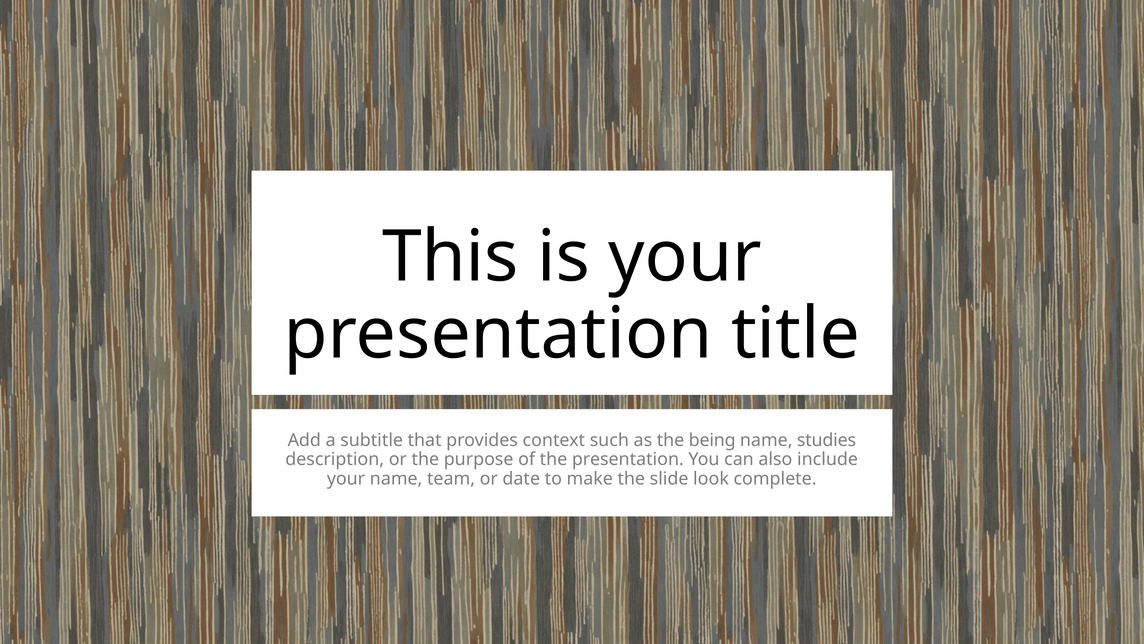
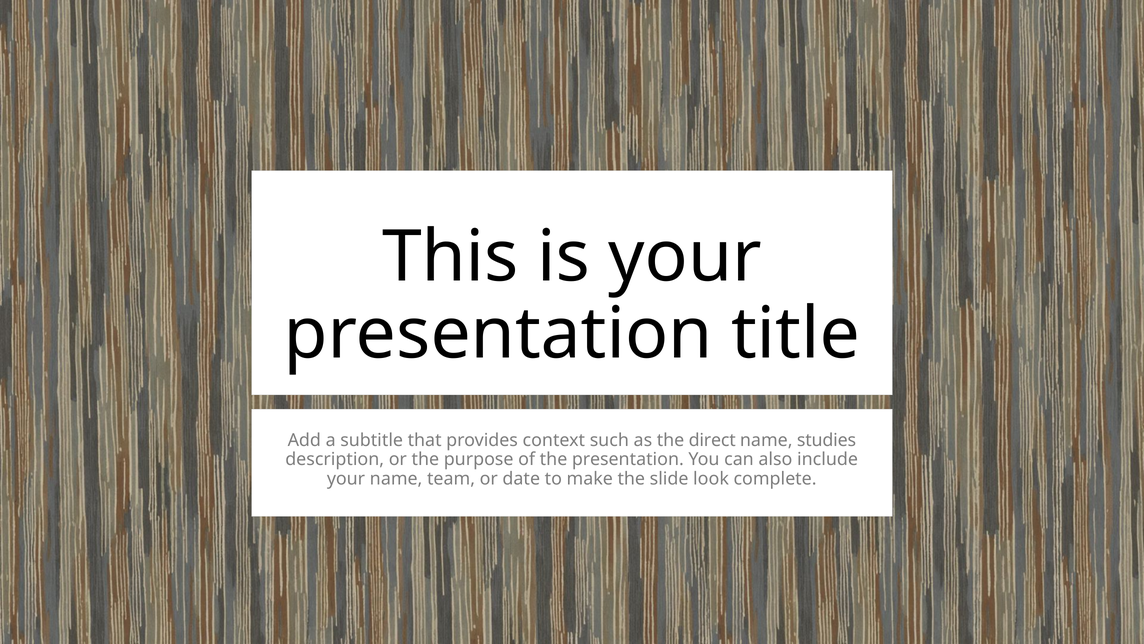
being: being -> direct
